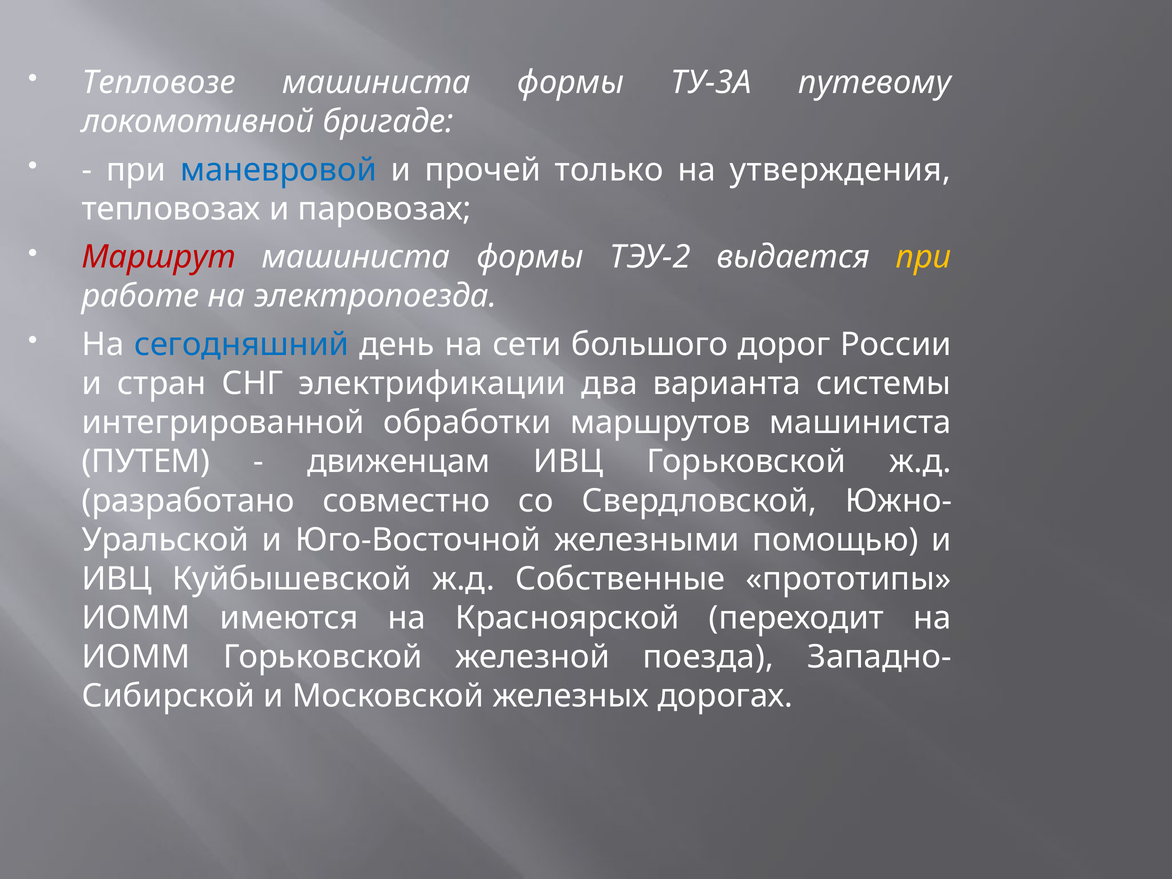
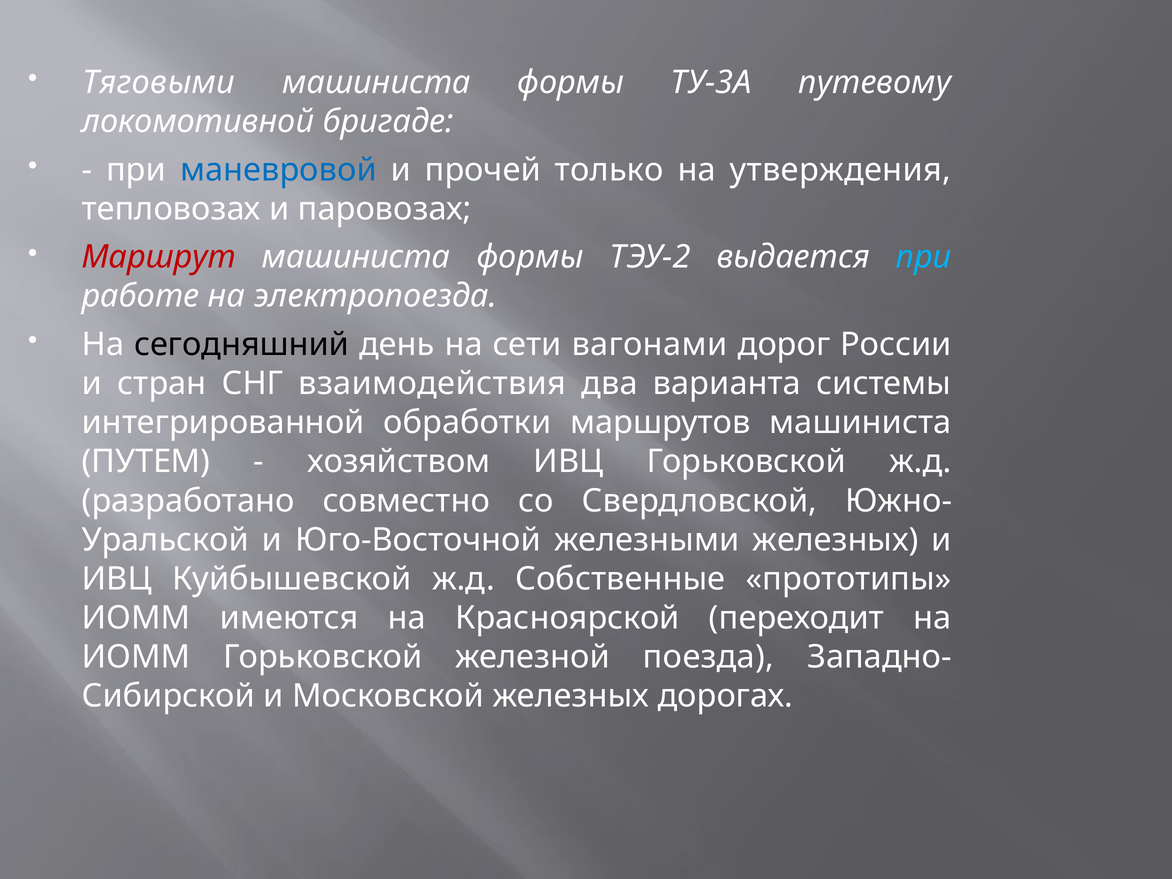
Тепловозе: Тепловозе -> Тяговыми
при at (924, 257) colour: yellow -> light blue
сегодняшний colour: blue -> black
большого: большого -> вагонами
электрификации: электрификации -> взаимодействия
движенцам: движенцам -> хозяйством
железными помощью: помощью -> железных
